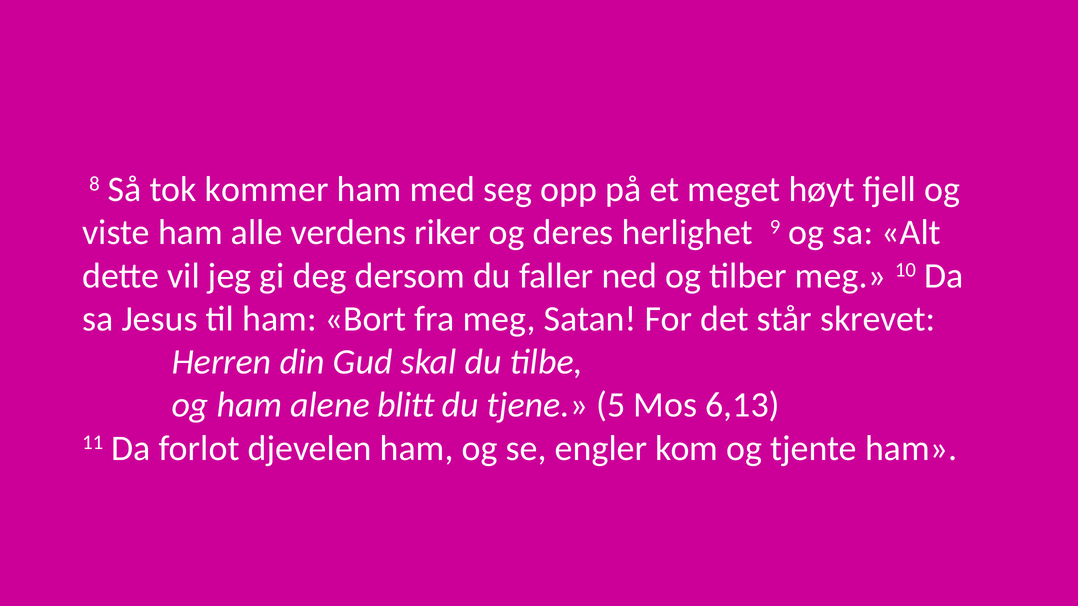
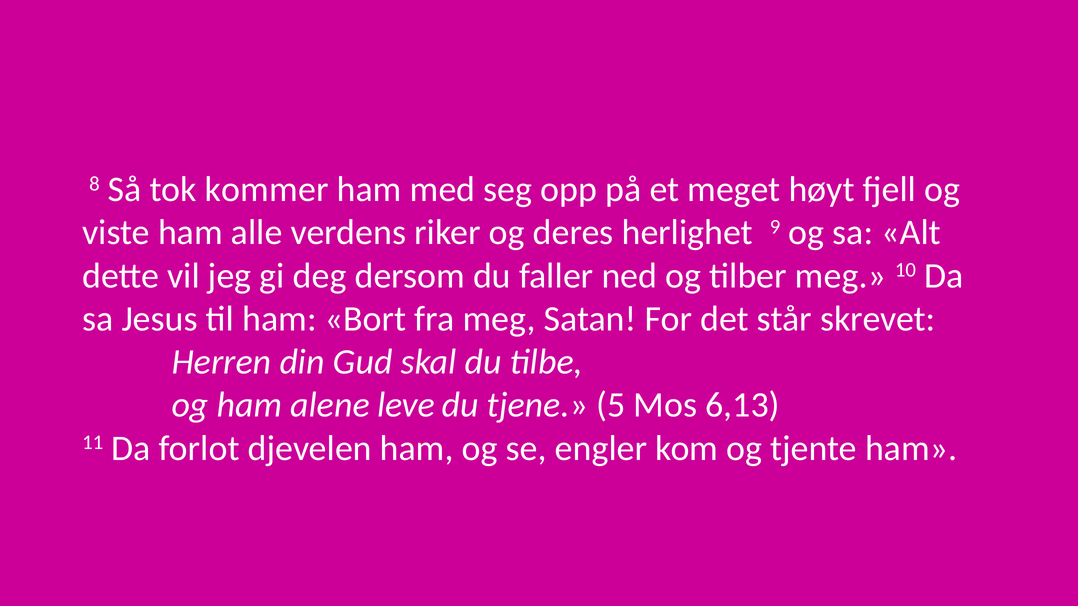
blitt: blitt -> leve
